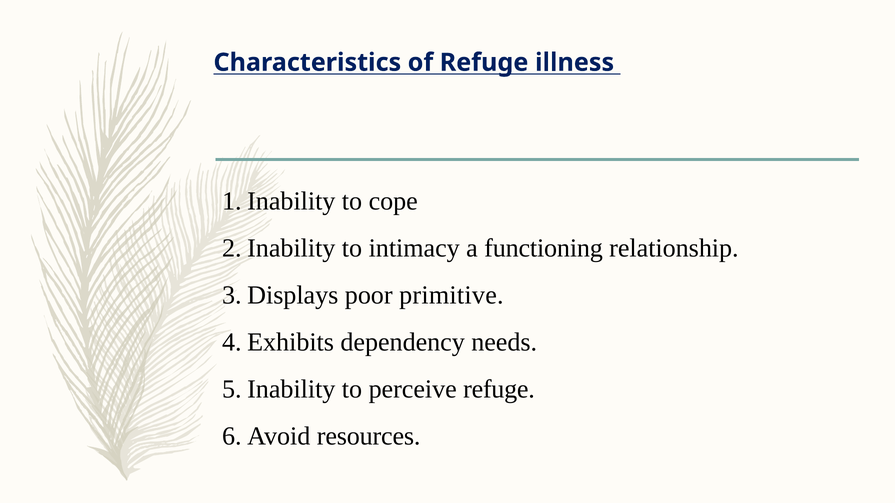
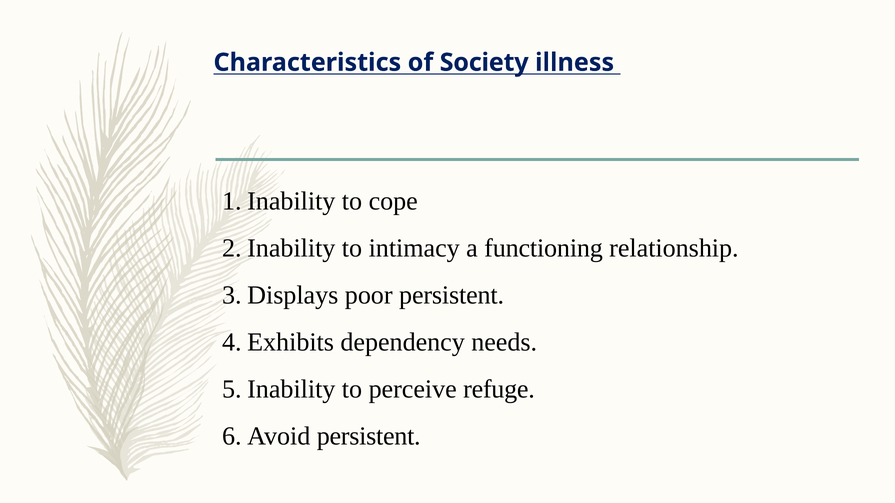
of Refuge: Refuge -> Society
poor primitive: primitive -> persistent
resources at (369, 437): resources -> persistent
